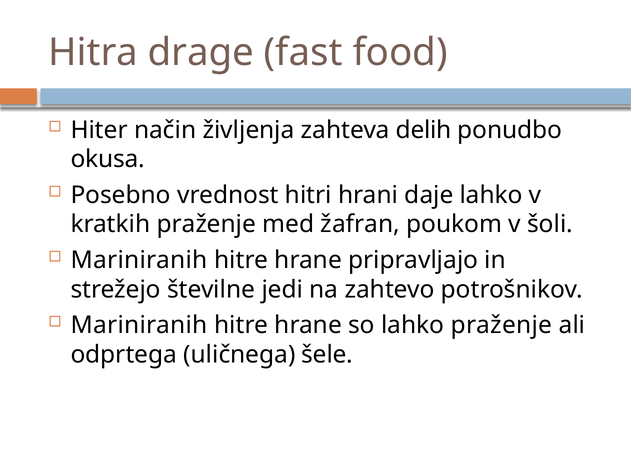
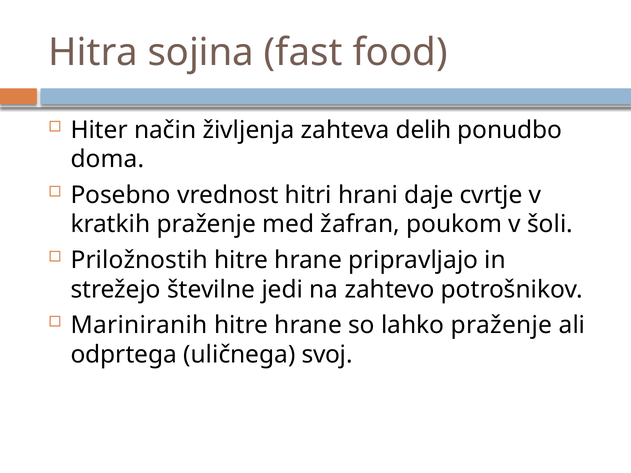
drage: drage -> sojina
okusa: okusa -> doma
daje lahko: lahko -> cvrtje
Mariniranih at (139, 260): Mariniranih -> Priložnostih
šele: šele -> svoj
